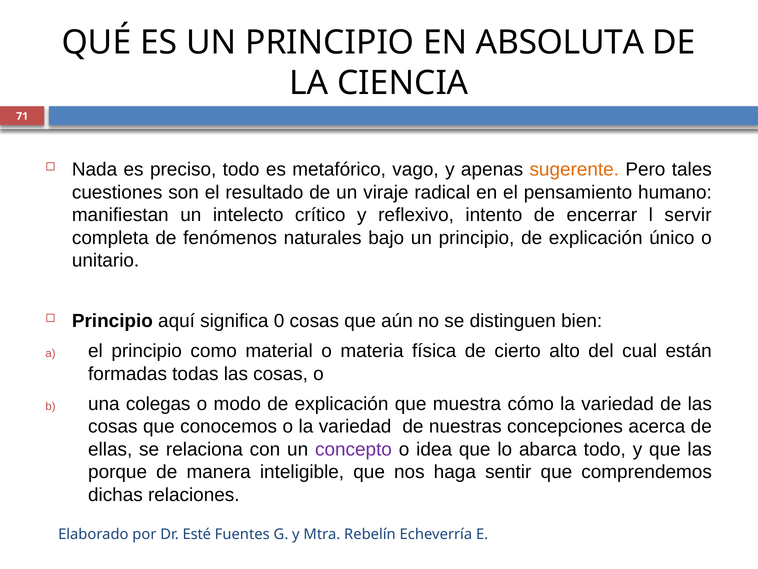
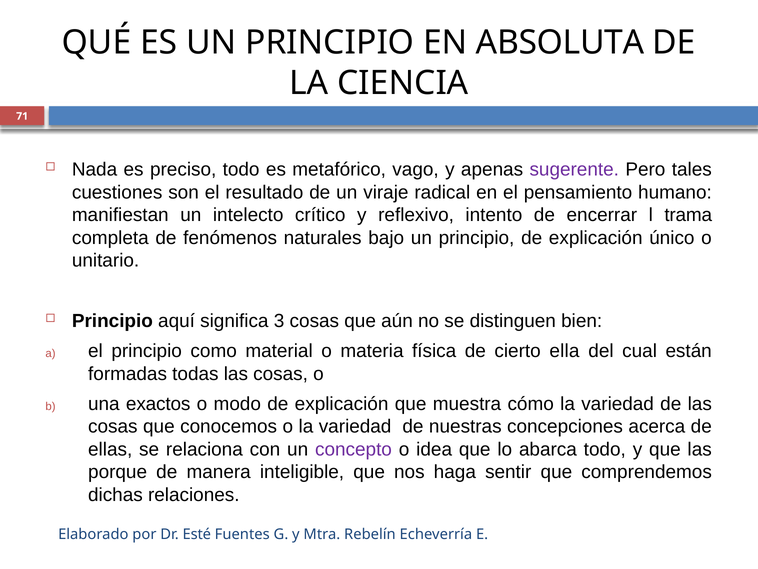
sugerente colour: orange -> purple
servir: servir -> trama
0: 0 -> 3
alto: alto -> ella
colegas: colegas -> exactos
